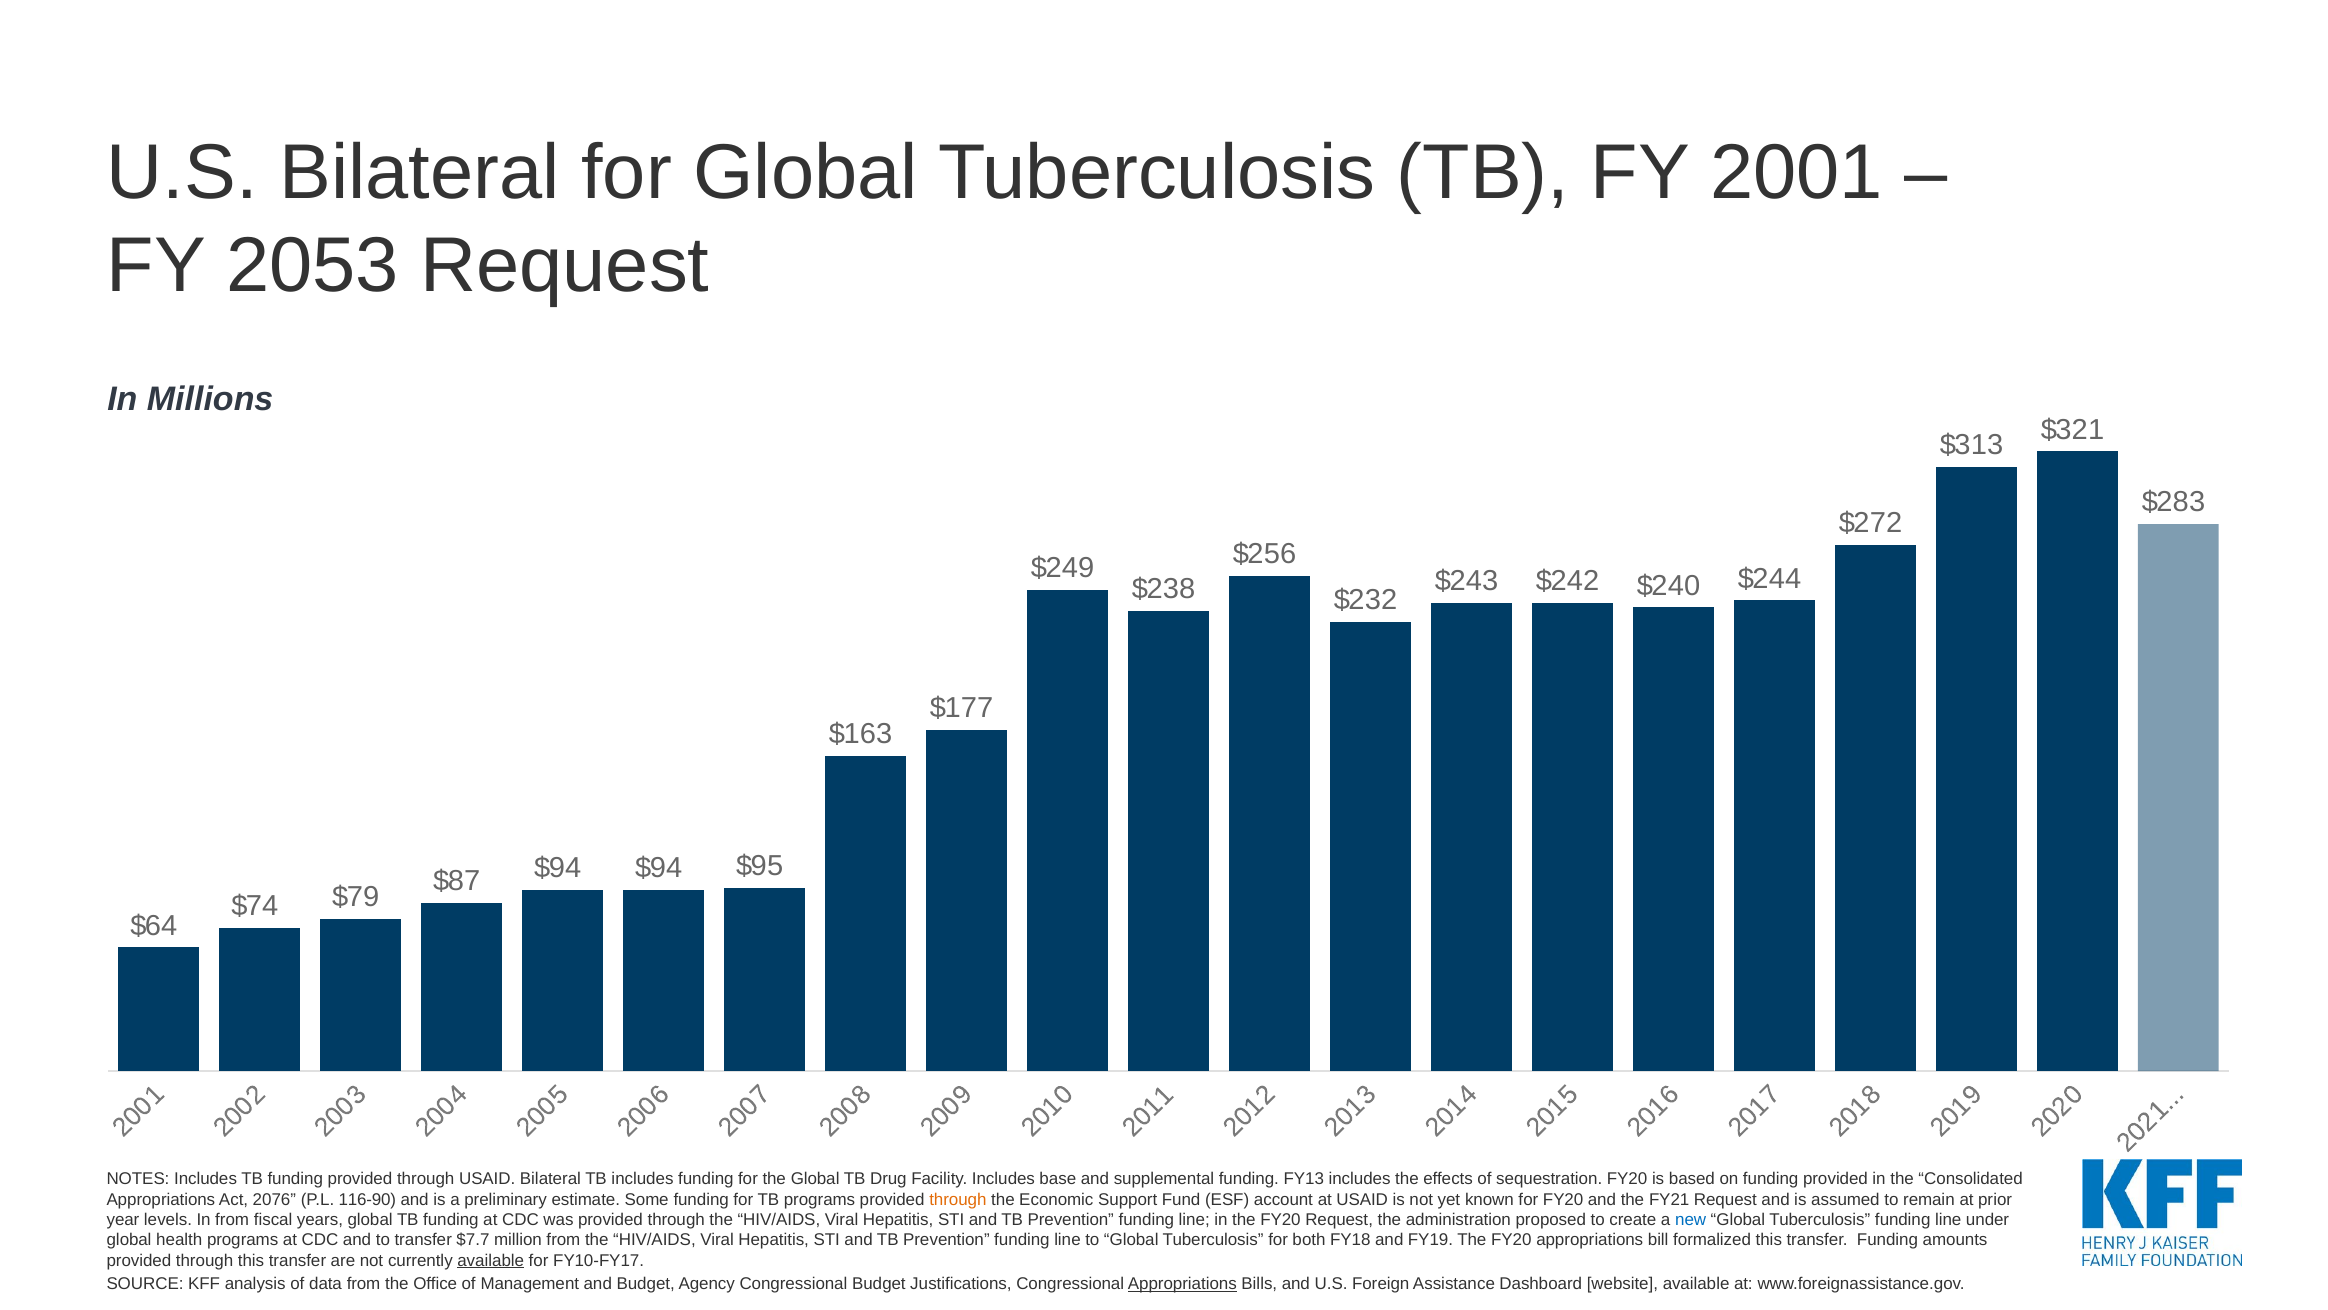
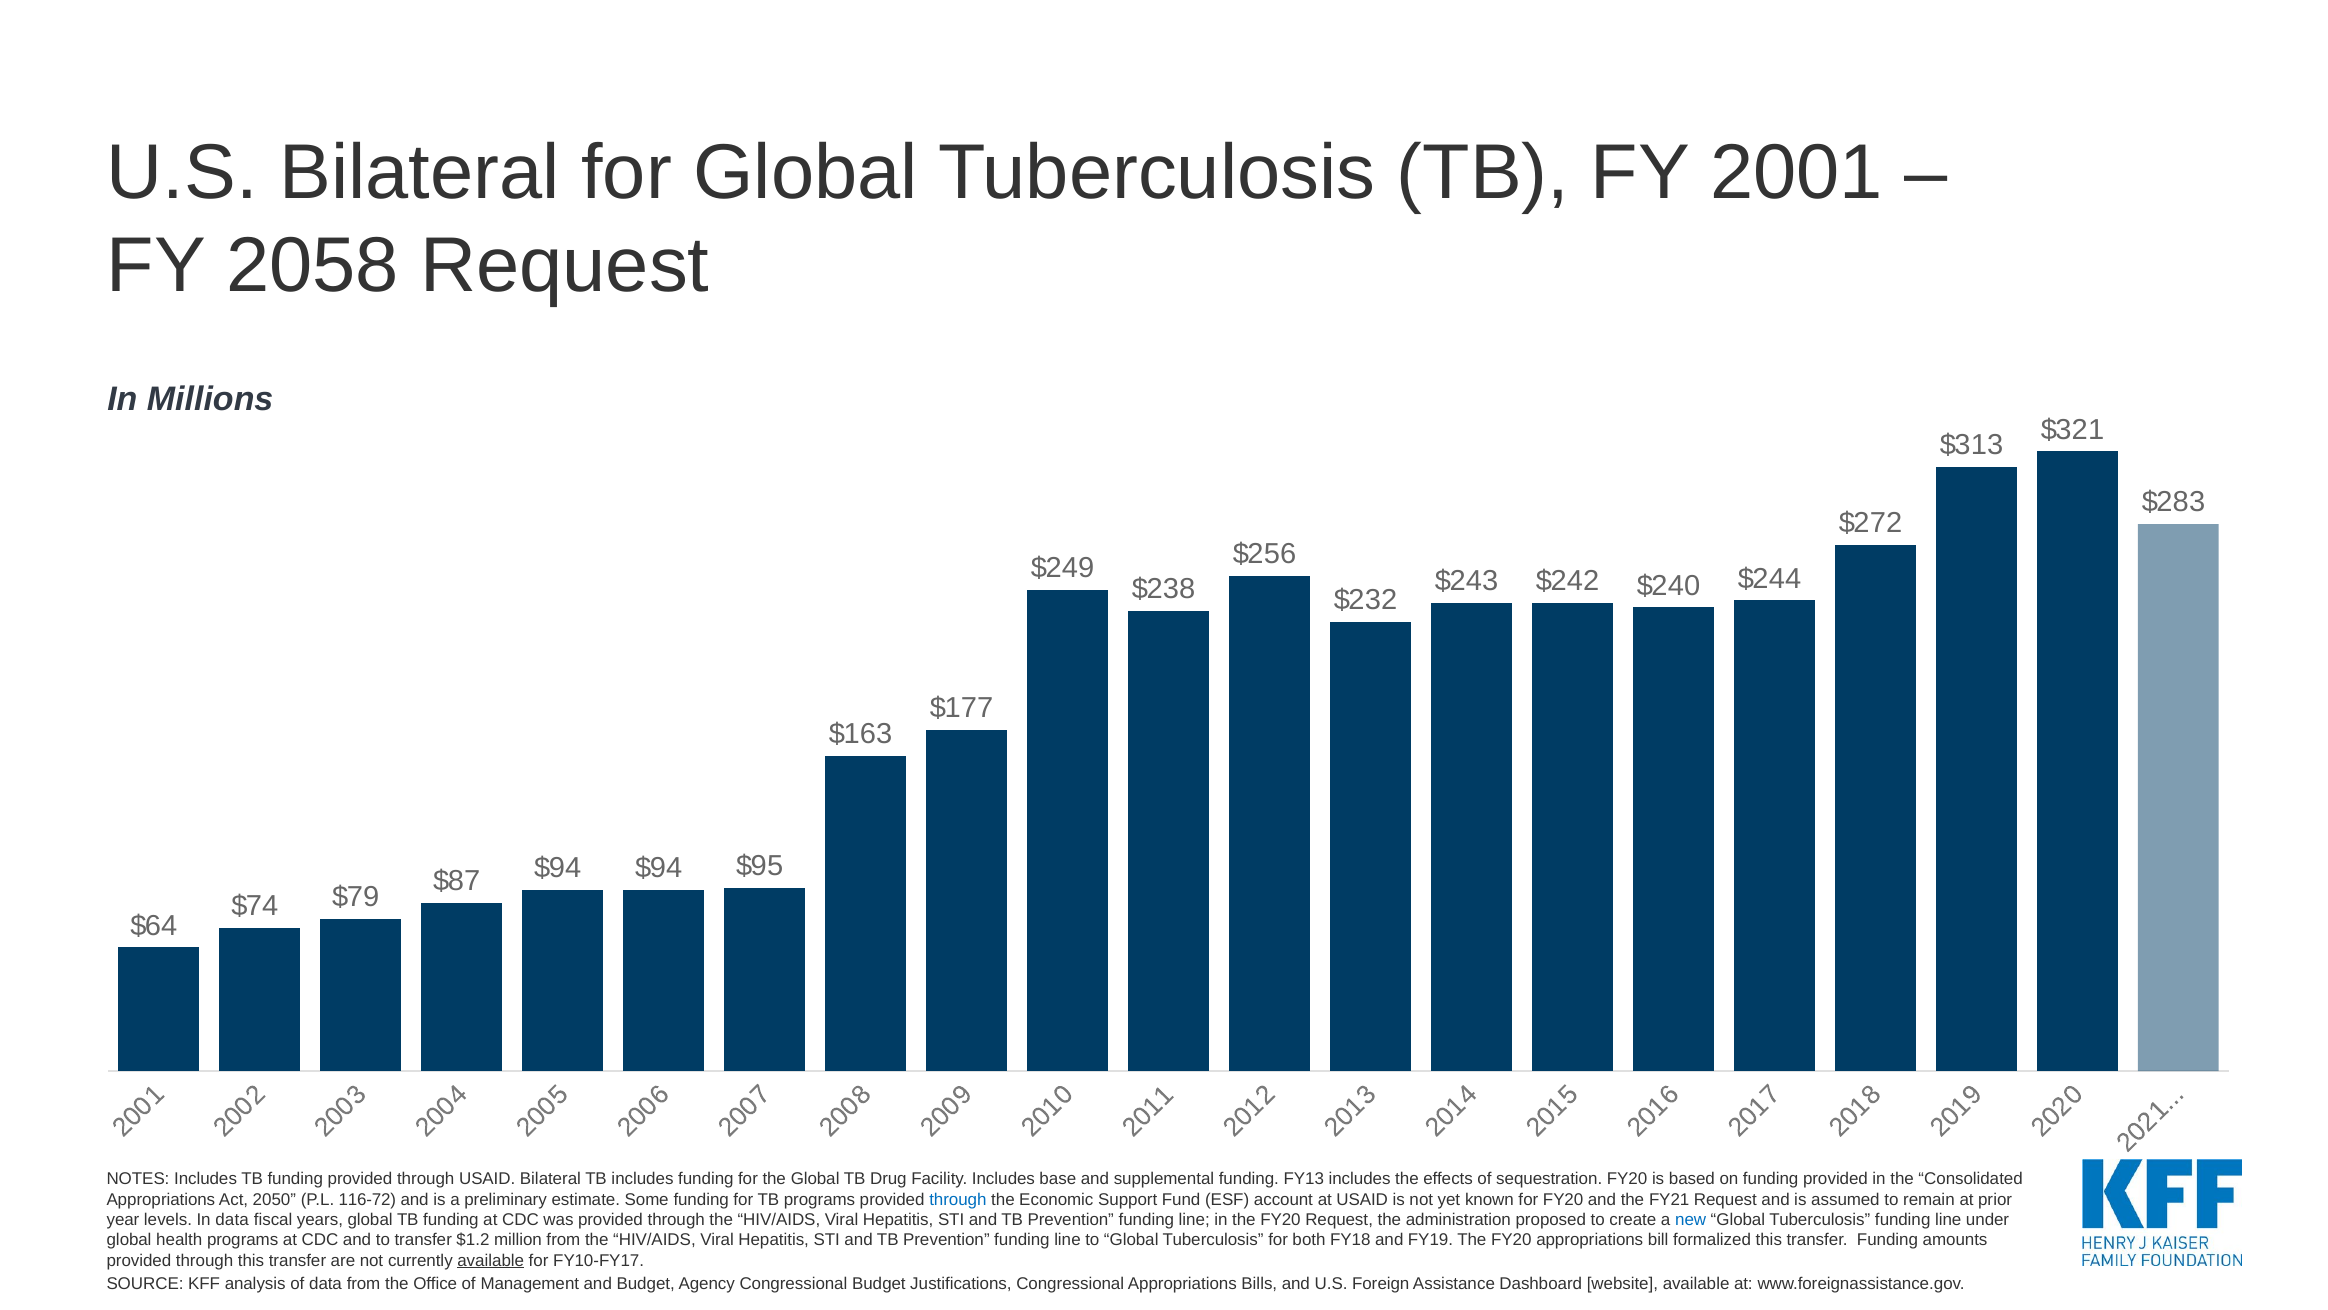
2053: 2053 -> 2058
2076: 2076 -> 2050
116-90: 116-90 -> 116-72
through at (958, 1199) colour: orange -> blue
In from: from -> data
$7.7: $7.7 -> $1.2
Appropriations at (1182, 1284) underline: present -> none
